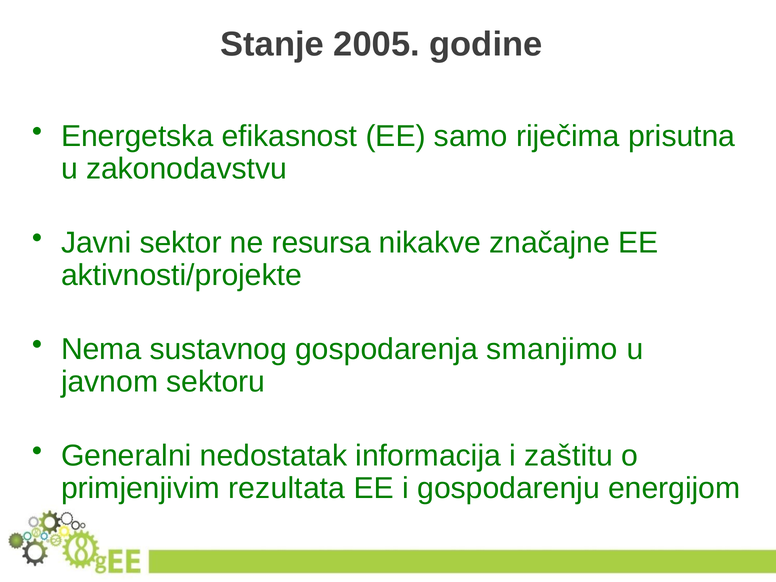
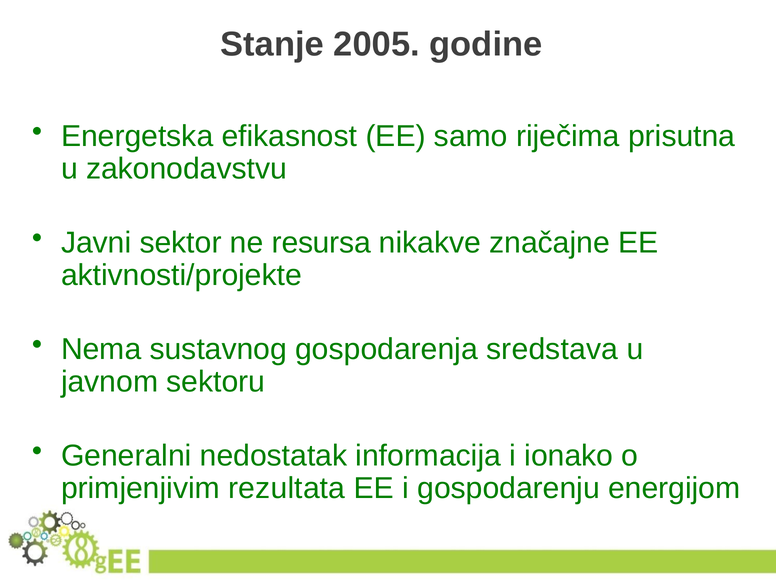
smanjimo: smanjimo -> sredstava
zaštitu: zaštitu -> ionako
